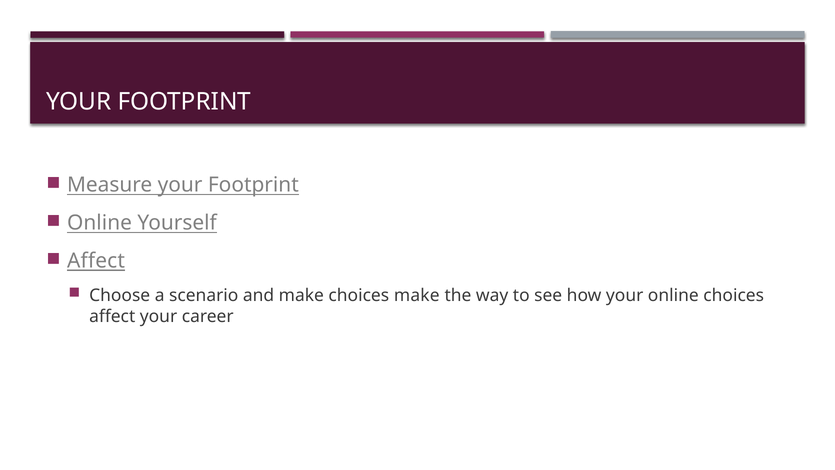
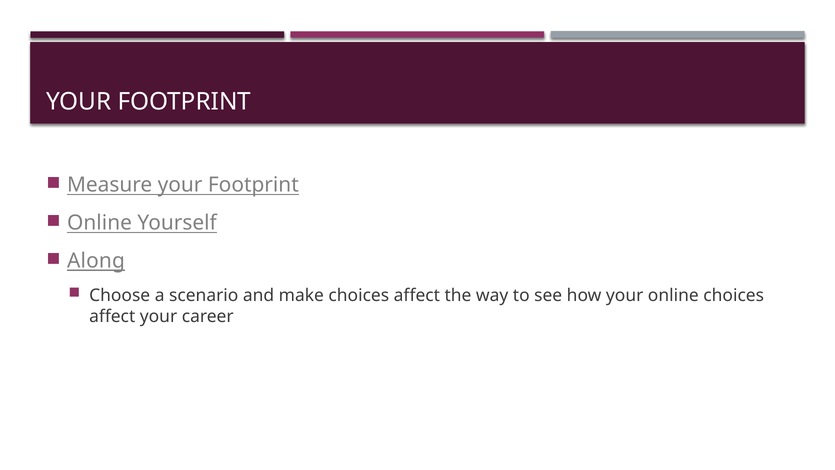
Affect at (96, 261): Affect -> Along
make choices make: make -> affect
